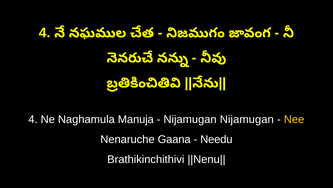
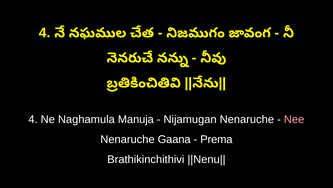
Nijamugan Nijamugan: Nijamugan -> Nenaruche
Nee colour: yellow -> pink
Needu: Needu -> Prema
